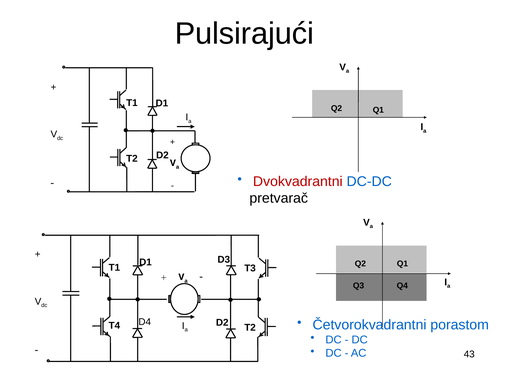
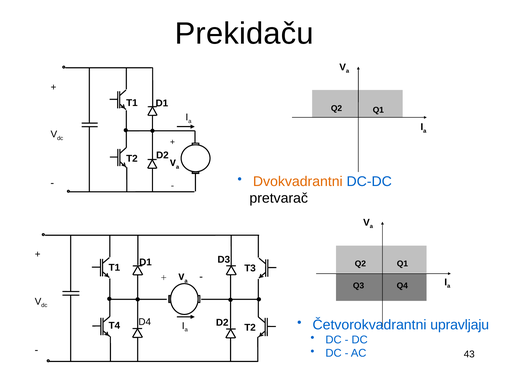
Pulsirajući: Pulsirajući -> Prekidaču
Dvokvadrantni colour: red -> orange
porastom: porastom -> upravljaju
